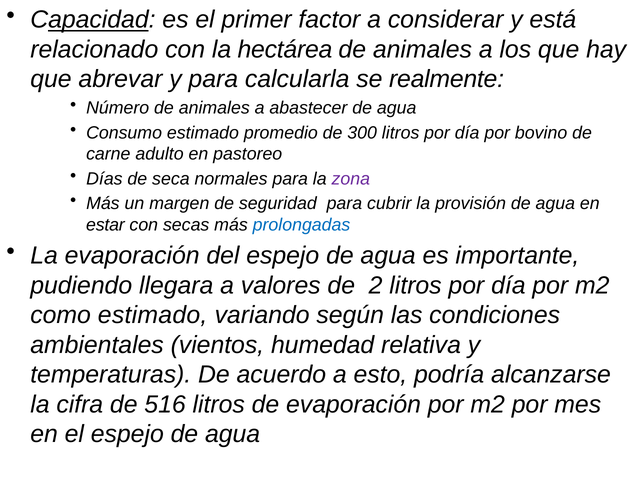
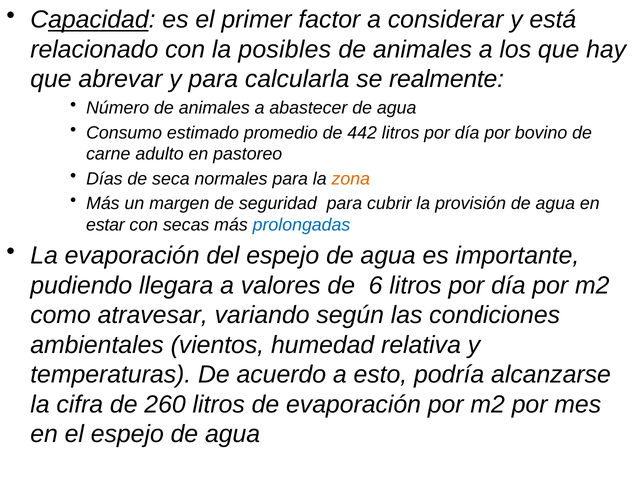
hectárea: hectárea -> posibles
300: 300 -> 442
zona colour: purple -> orange
2: 2 -> 6
como estimado: estimado -> atravesar
516: 516 -> 260
